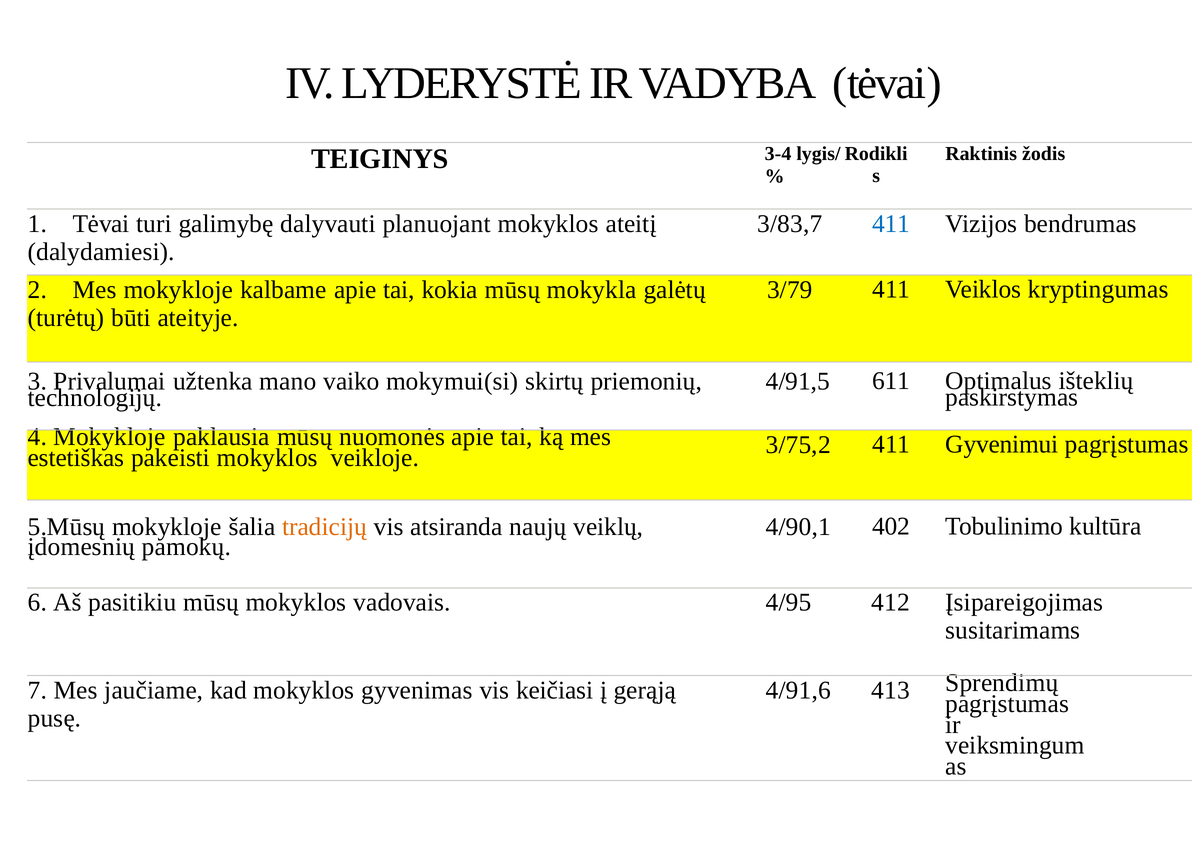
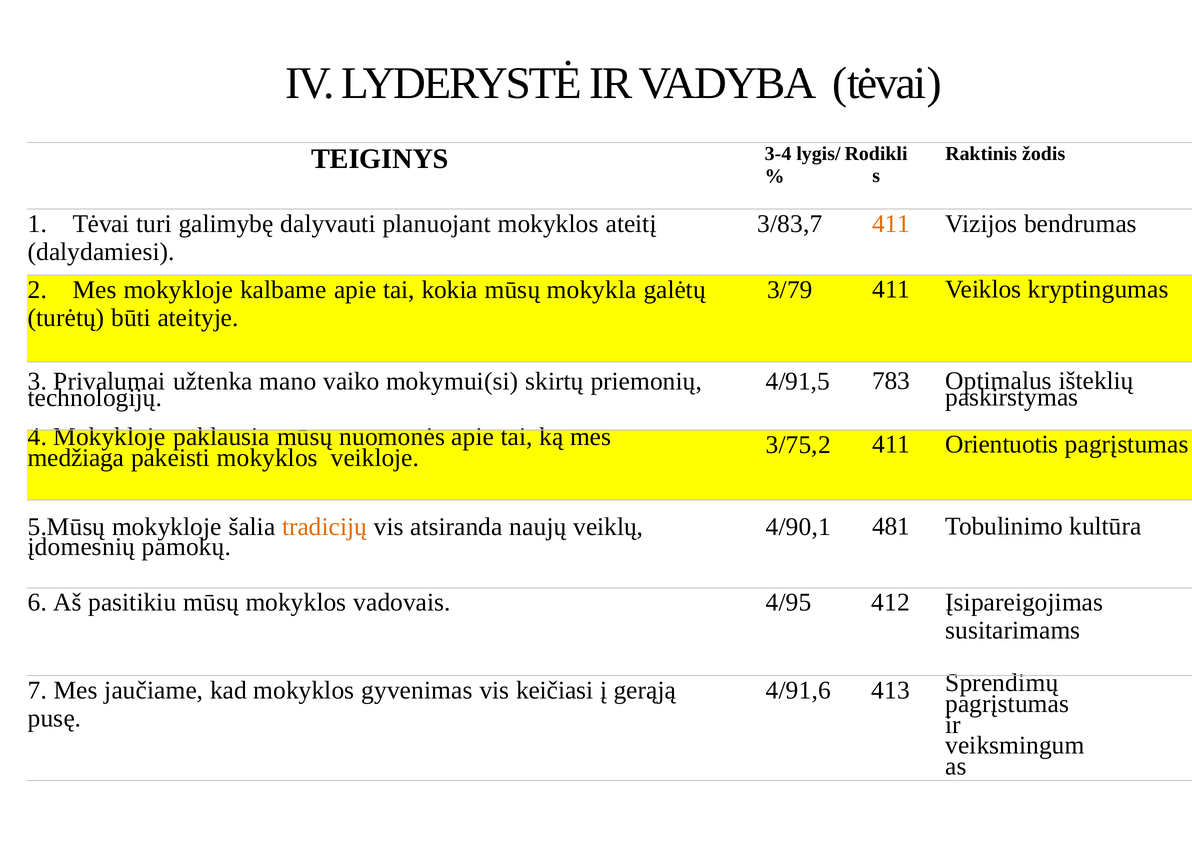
411 at (891, 224) colour: blue -> orange
611: 611 -> 783
Gyvenimui: Gyvenimui -> Orientuotis
estetiškas: estetiškas -> medžiaga
402: 402 -> 481
